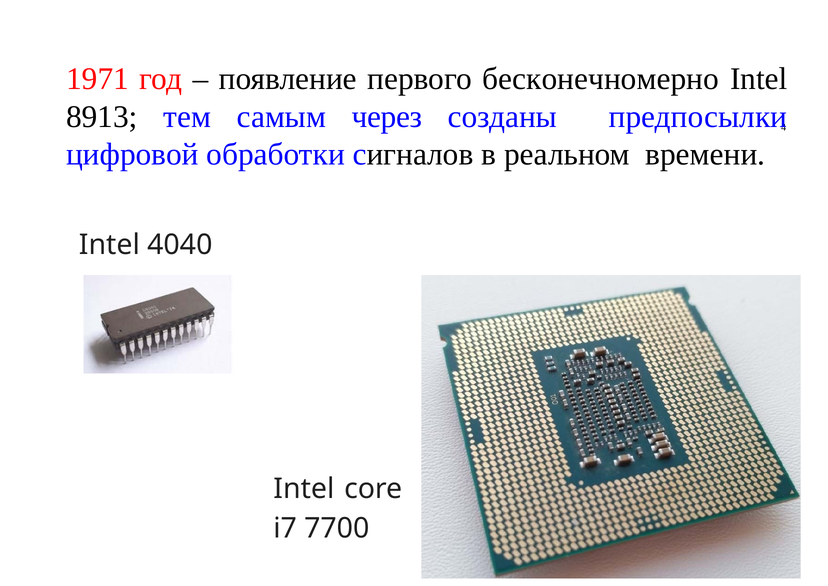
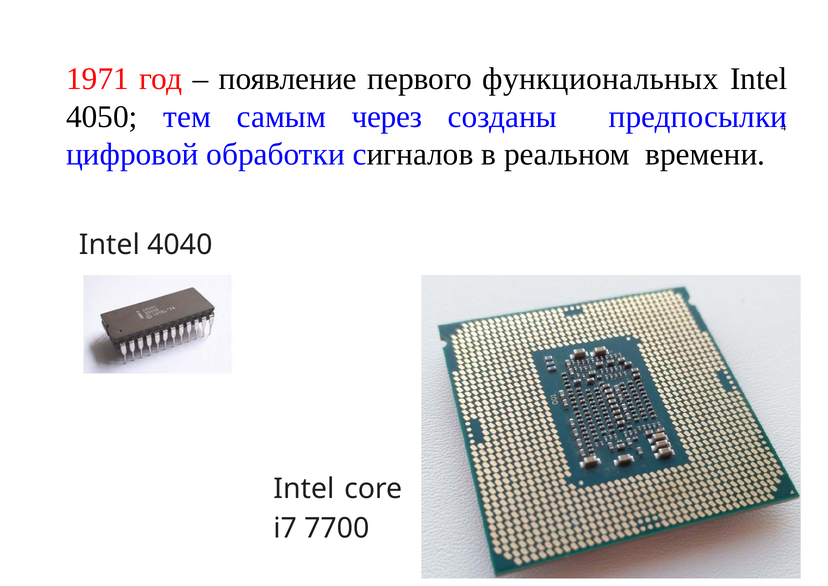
бесконечномерно: бесконечномерно -> функциональных
8913: 8913 -> 4050
